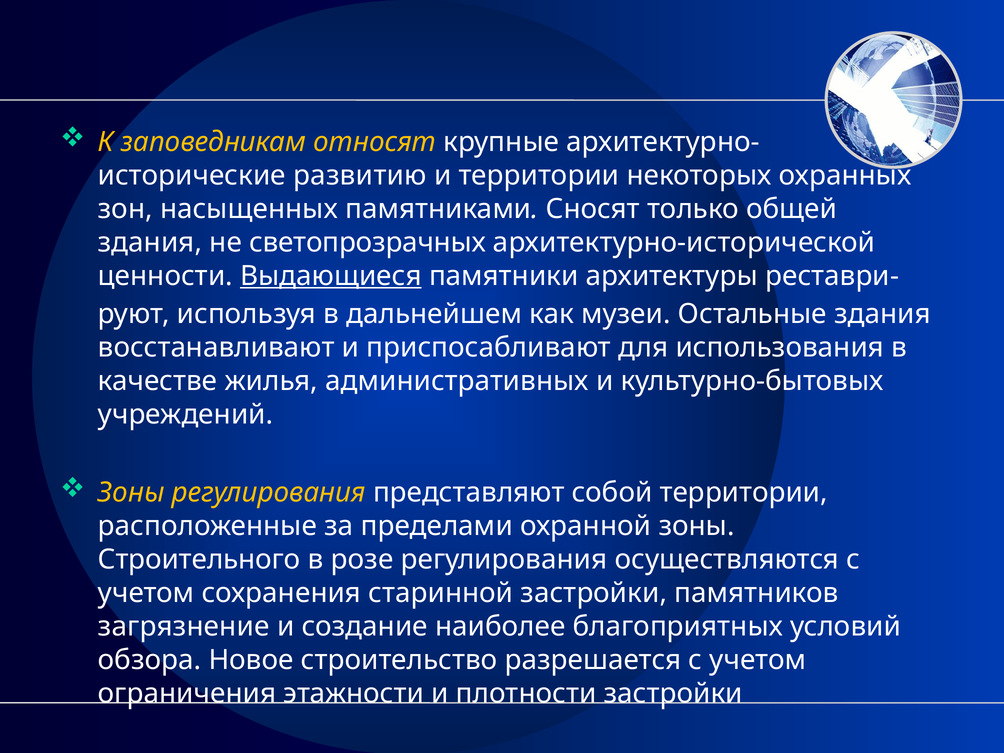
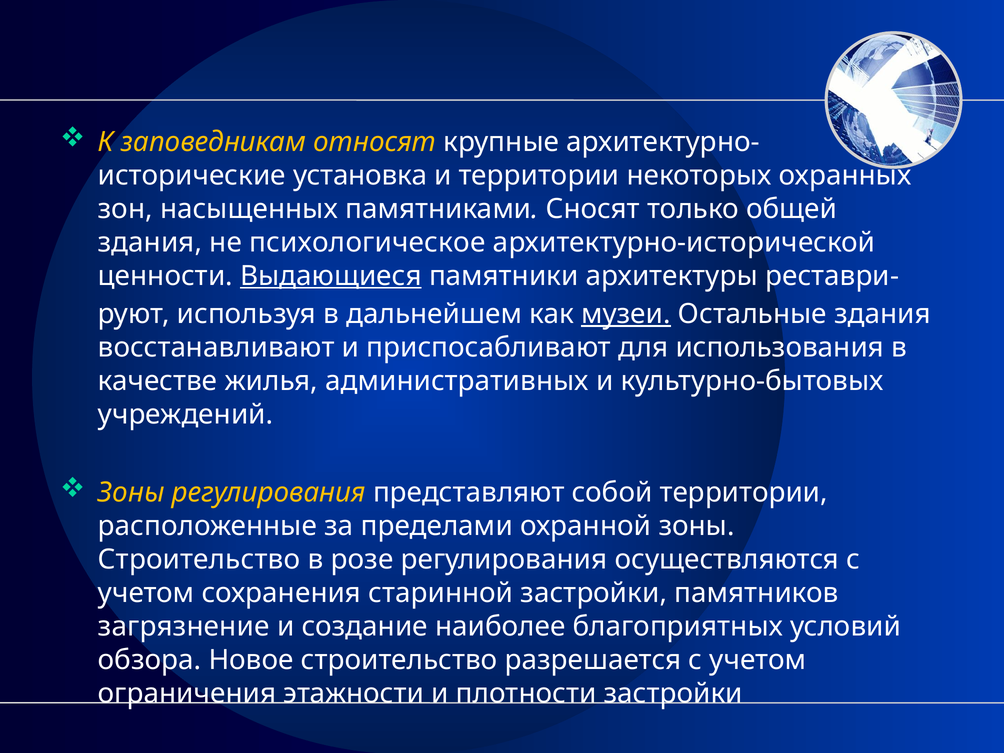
развитию: развитию -> установка
светопрозрачных: светопрозрачных -> психологическое
музеи underline: none -> present
Строительного at (199, 559): Строительного -> Строительство
